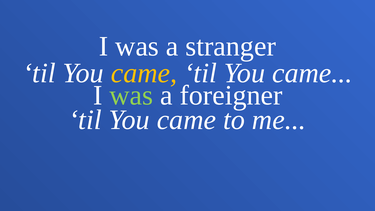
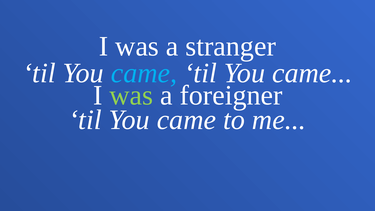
came at (144, 73) colour: yellow -> light blue
